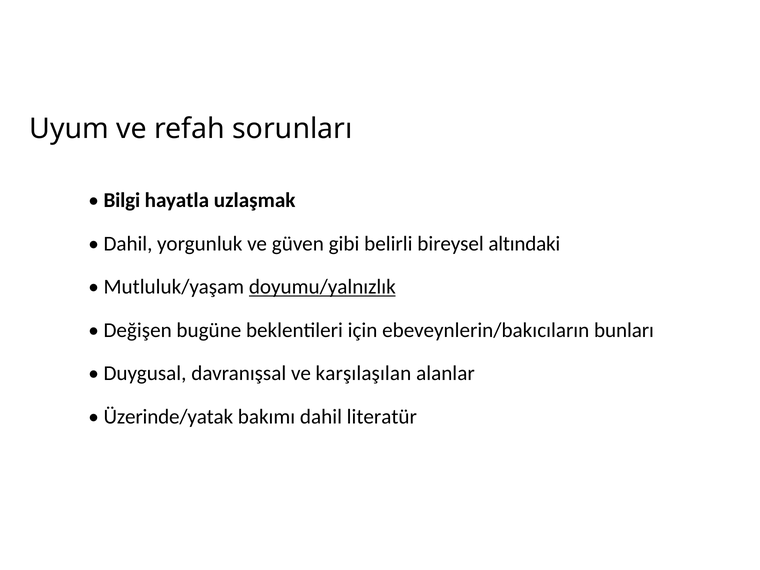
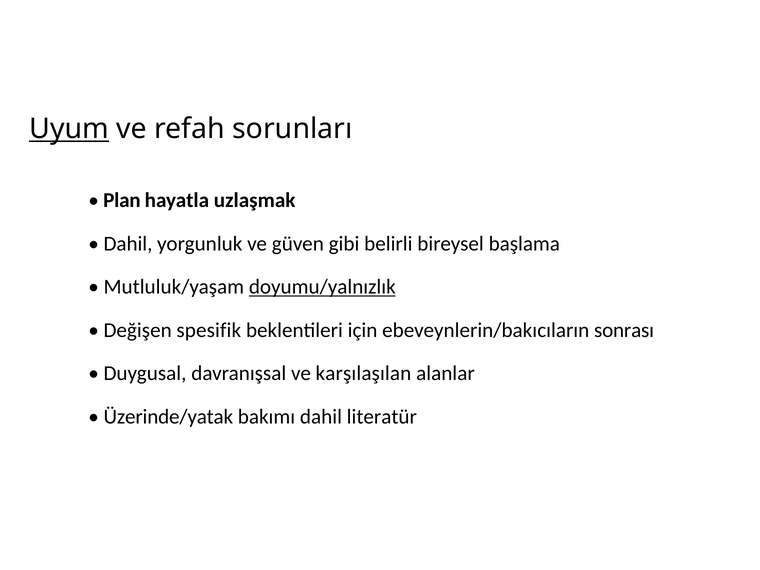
Uyum underline: none -> present
Bilgi: Bilgi -> Plan
altındaki: altındaki -> başlama
bugüne: bugüne -> spesifik
bunları: bunları -> sonrası
